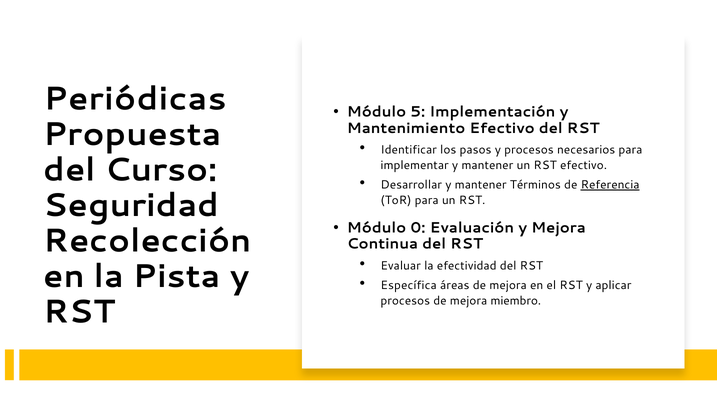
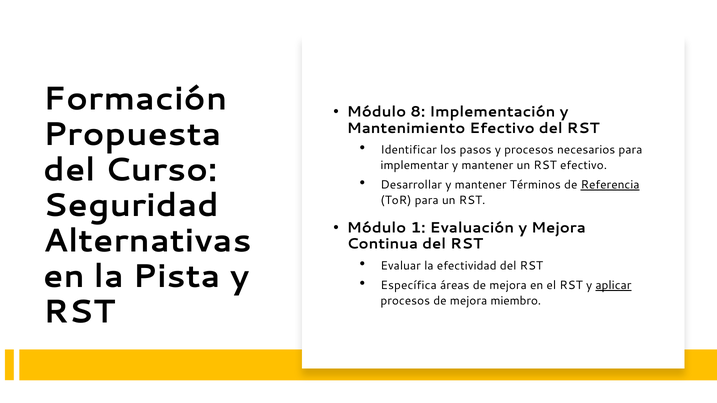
Periódicas: Periódicas -> Formación
5: 5 -> 8
0: 0 -> 1
Recolección: Recolección -> Alternativas
aplicar underline: none -> present
